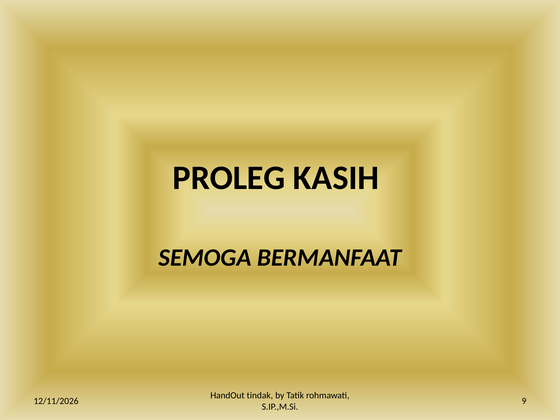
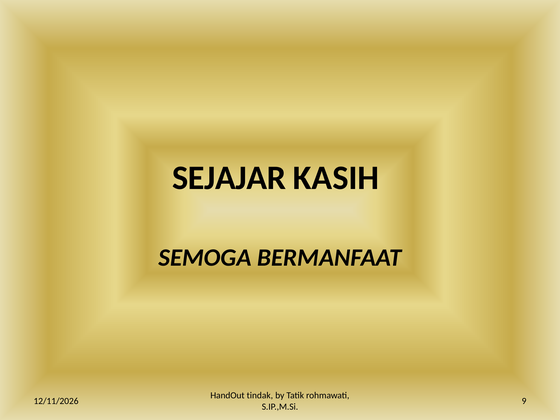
PROLEG: PROLEG -> SEJAJAR
